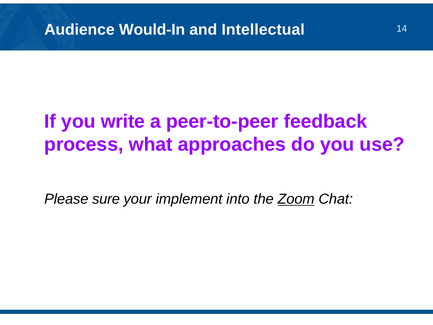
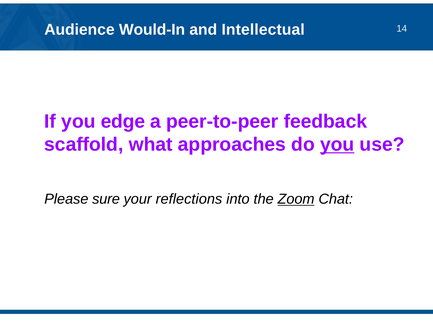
write: write -> edge
process: process -> scaffold
you at (337, 144) underline: none -> present
implement: implement -> reflections
